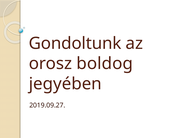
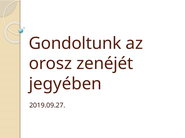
boldog: boldog -> zenéjét
